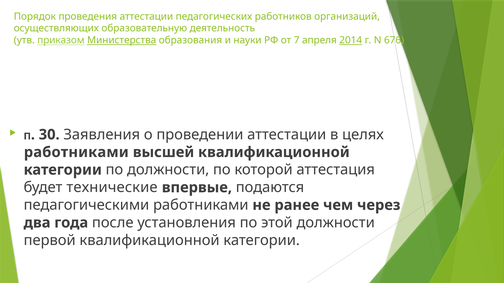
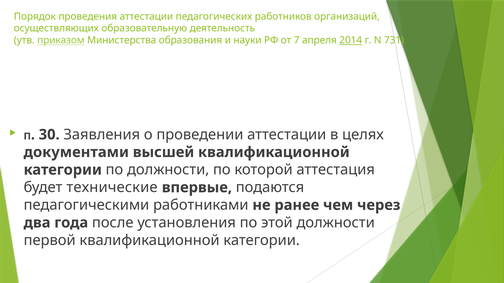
Министерства underline: present -> none
676: 676 -> 731
работниками at (76, 152): работниками -> документами
